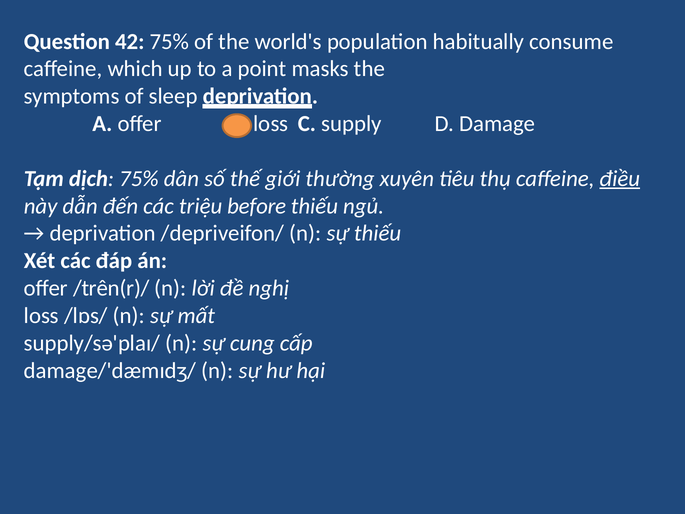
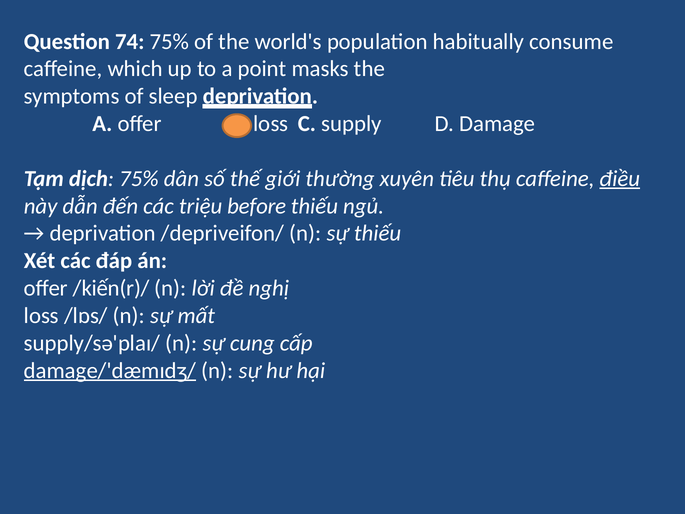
42: 42 -> 74
/trên(r)/: /trên(r)/ -> /kiến(r)/
damage/'dæmɪdʒ/ underline: none -> present
